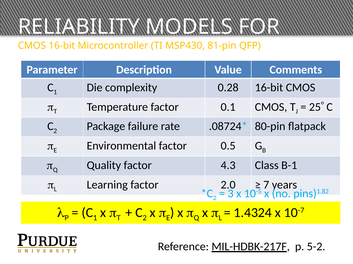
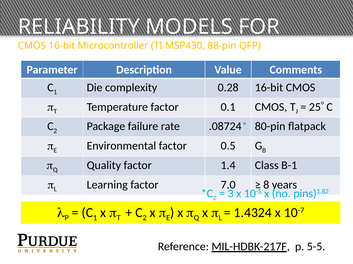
81-pin: 81-pin -> 88-pin
4.3: 4.3 -> 1.4
2.0: 2.0 -> 7.0
7: 7 -> 8
5-2: 5-2 -> 5-5
